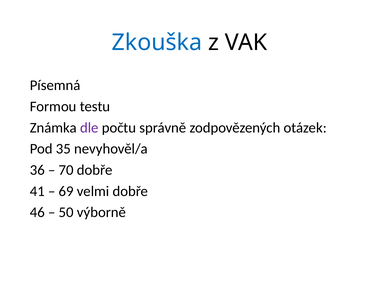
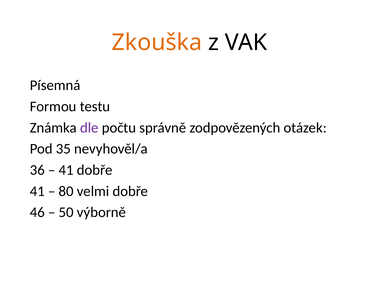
Zkouška colour: blue -> orange
70 at (66, 170): 70 -> 41
69: 69 -> 80
